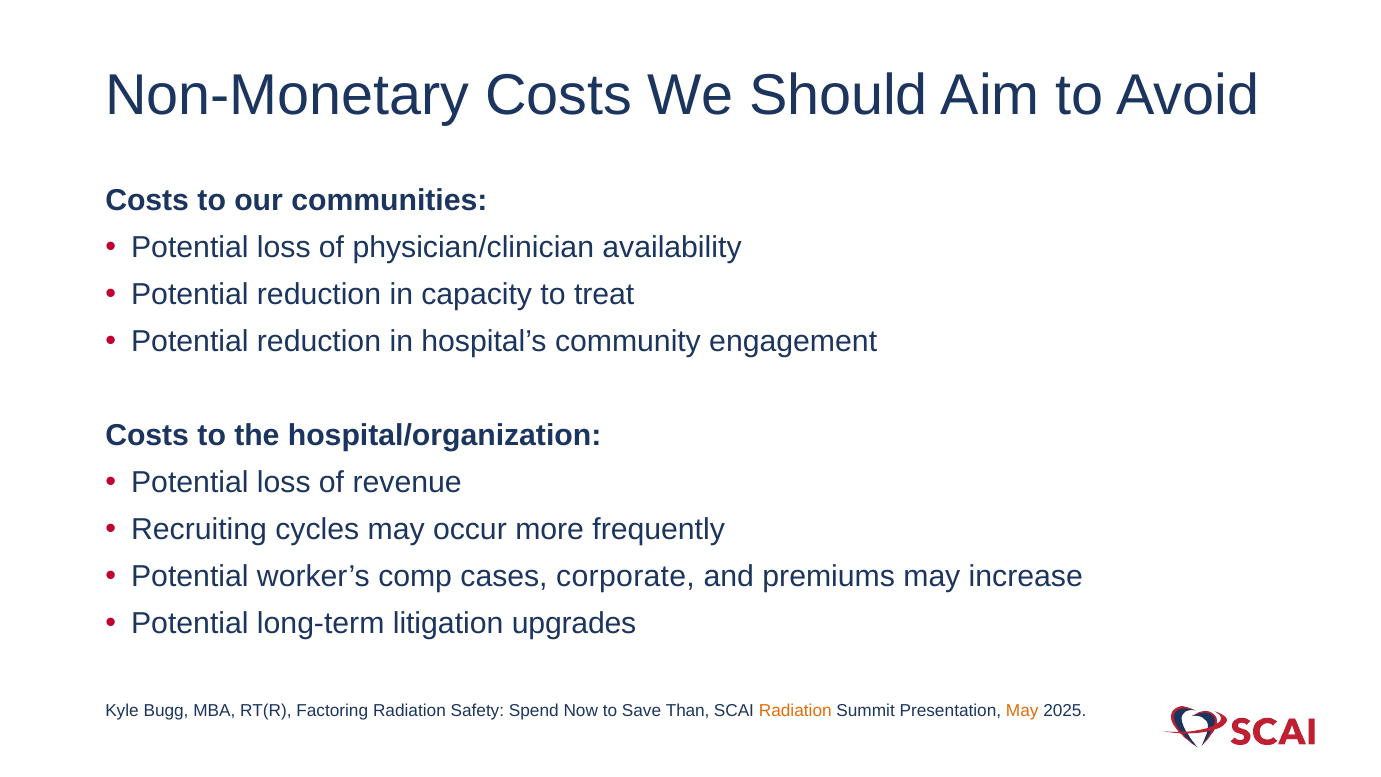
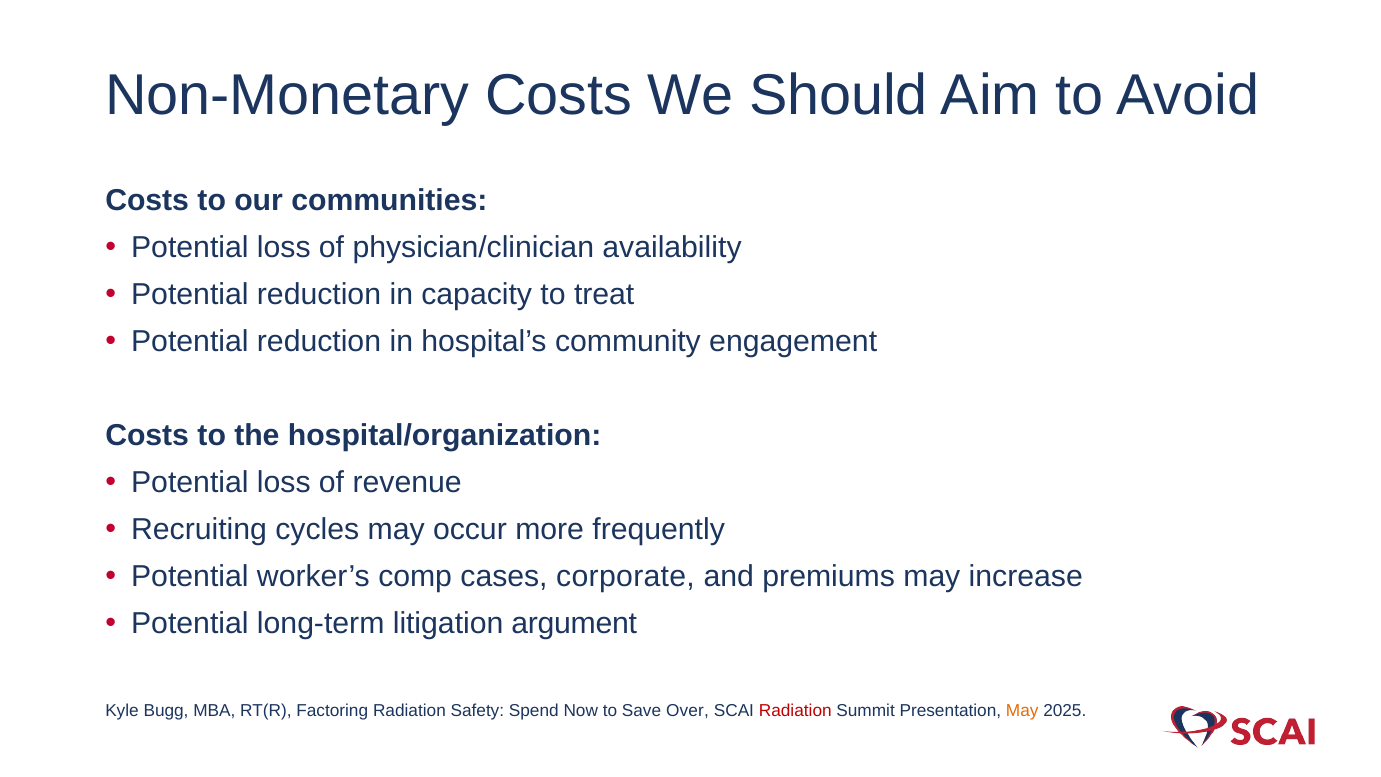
upgrades: upgrades -> argument
Than: Than -> Over
Radiation at (795, 710) colour: orange -> red
